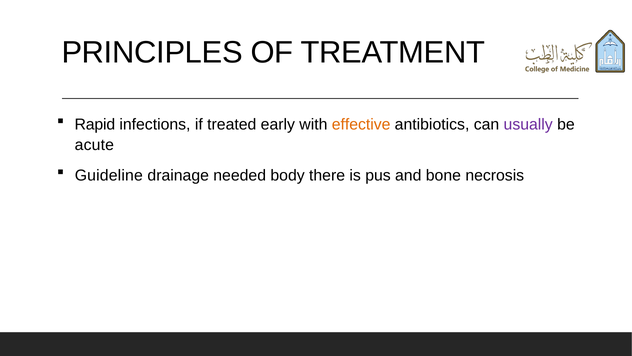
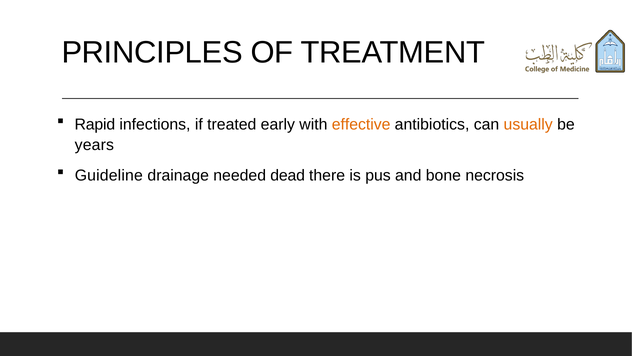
usually colour: purple -> orange
acute: acute -> years
body: body -> dead
